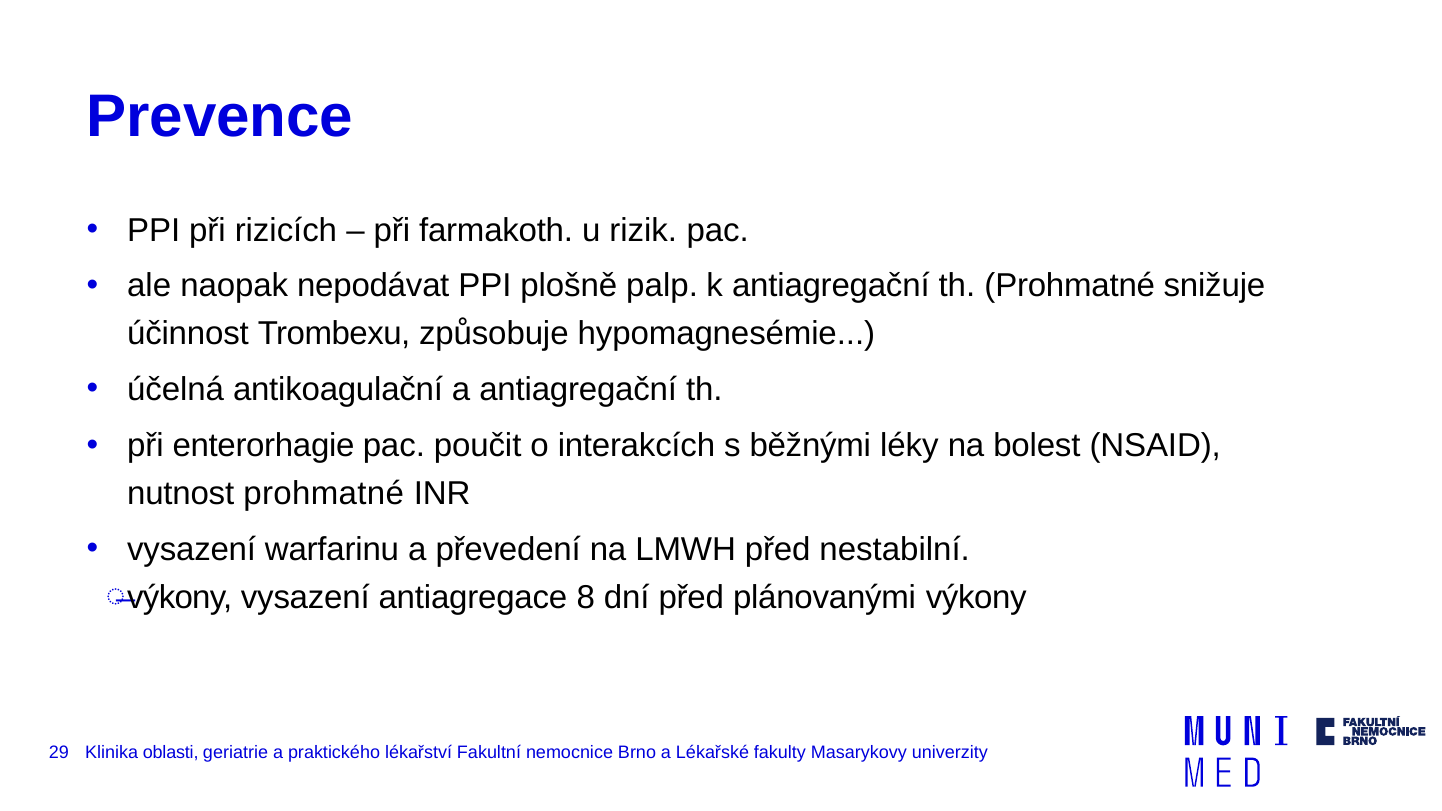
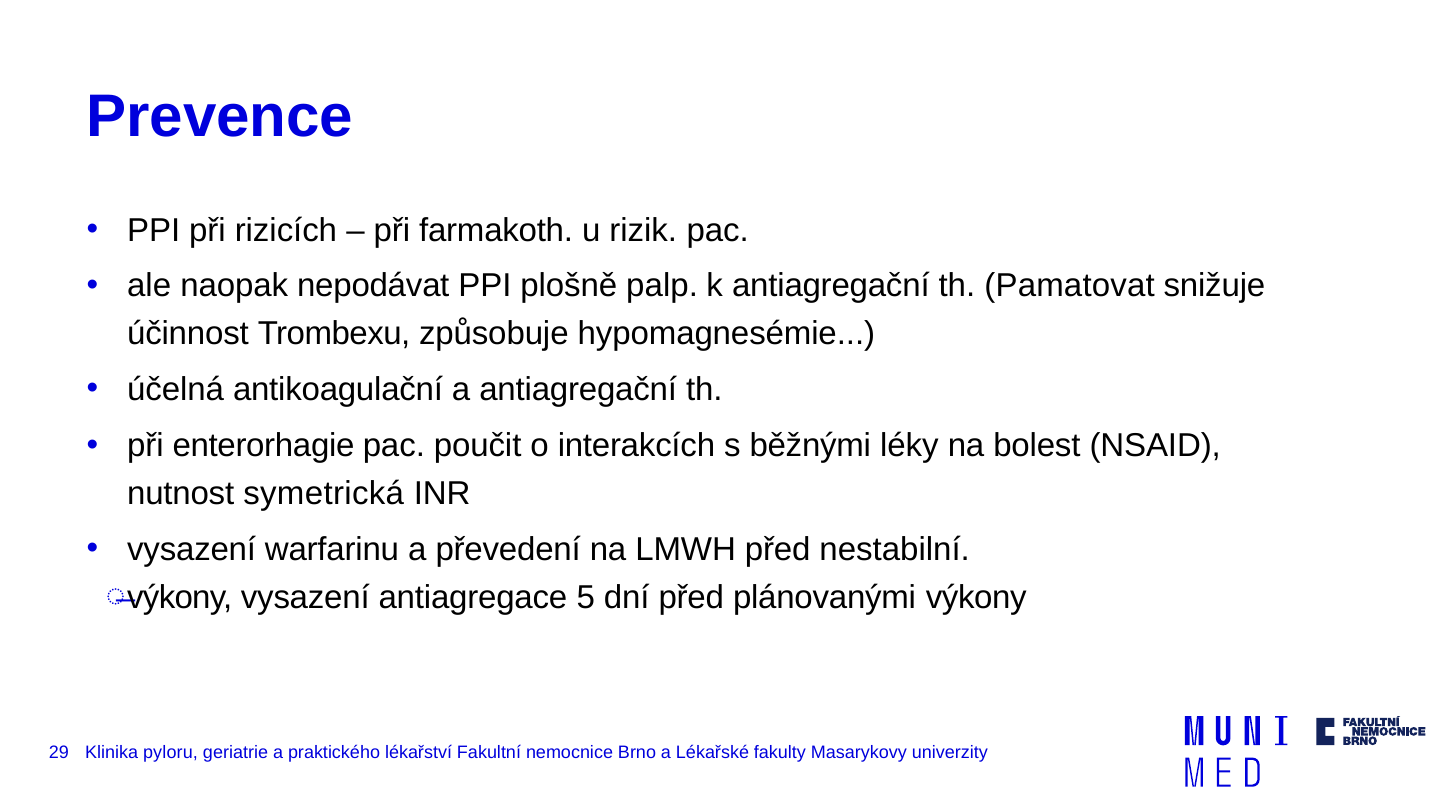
th Prohmatné: Prohmatné -> Pamatovat
nutnost prohmatné: prohmatné -> symetrická
8: 8 -> 5
oblasti: oblasti -> pyloru
